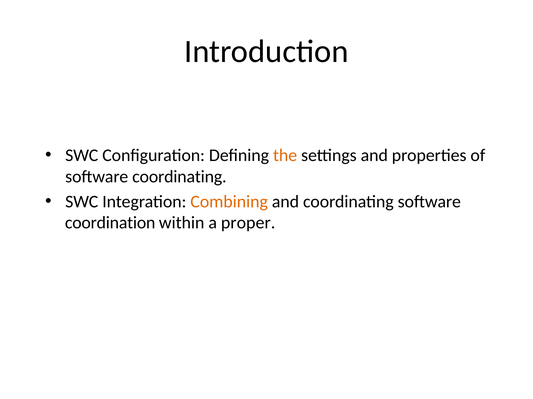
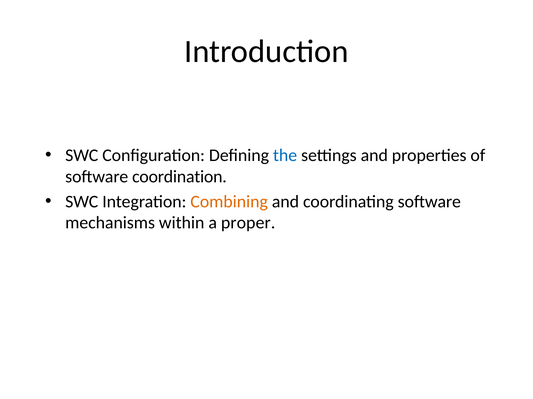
the colour: orange -> blue
software coordinating: coordinating -> coordination
coordination: coordination -> mechanisms
